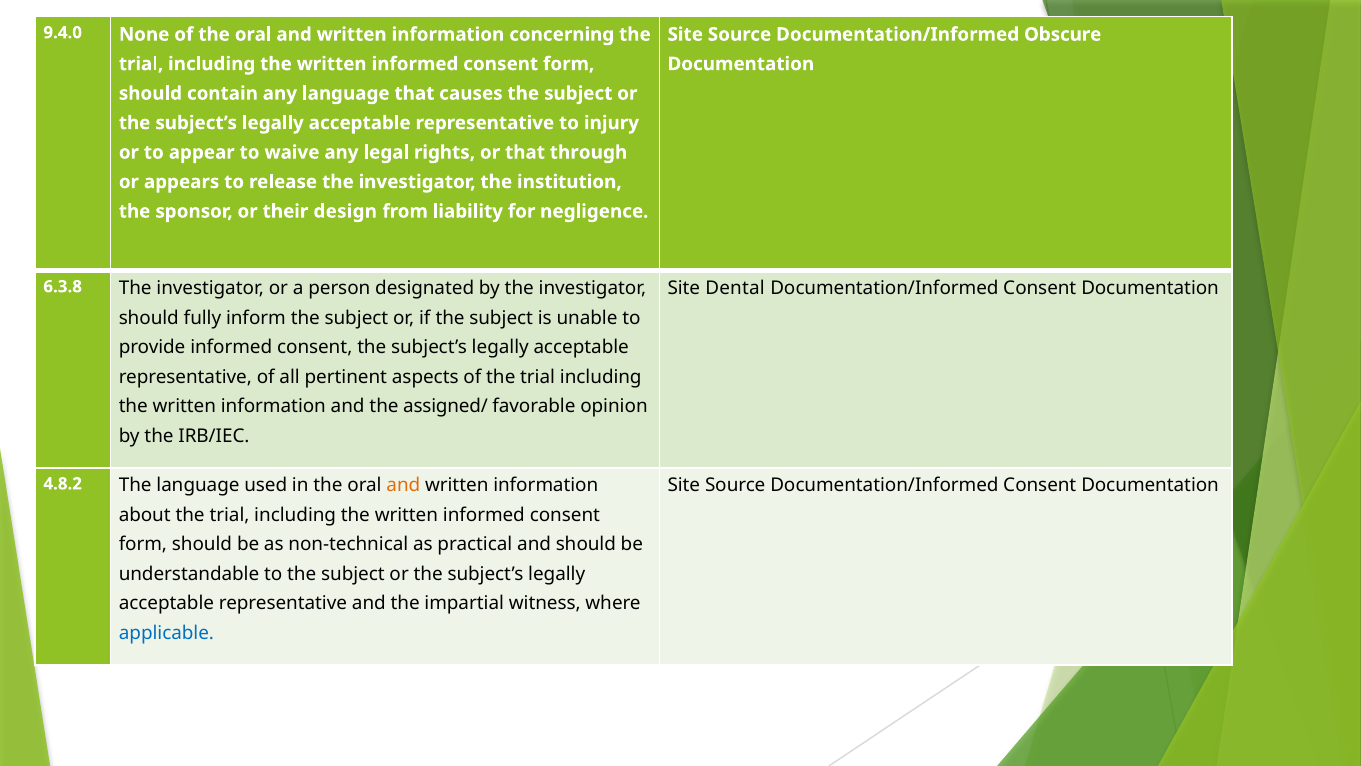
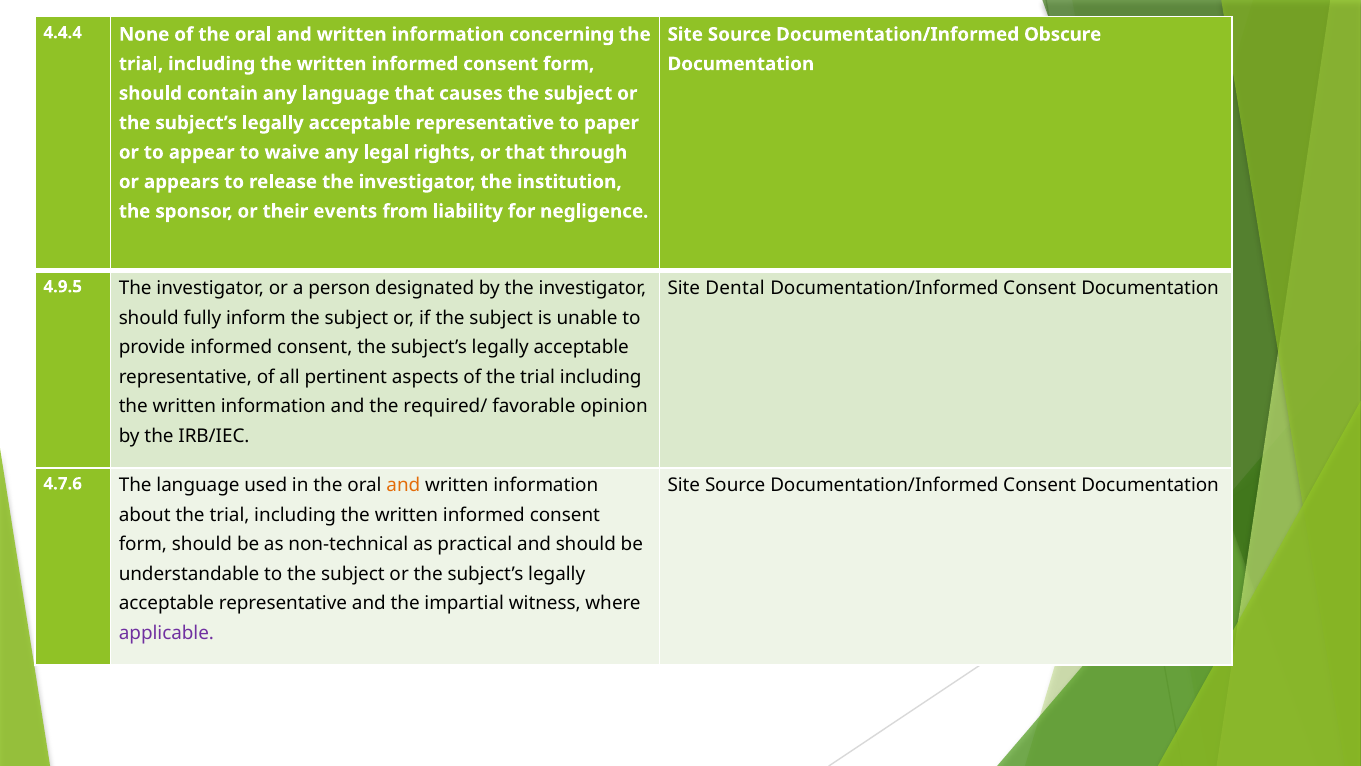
9.4.0: 9.4.0 -> 4.4.4
injury: injury -> paper
design: design -> events
6.3.8: 6.3.8 -> 4.9.5
assigned/: assigned/ -> required/
4.8.2: 4.8.2 -> 4.7.6
applicable colour: blue -> purple
